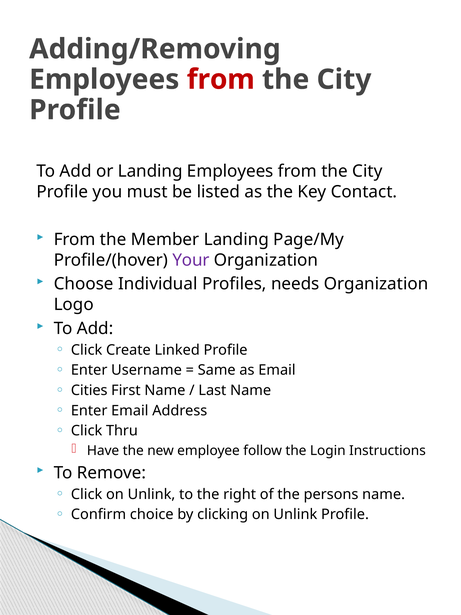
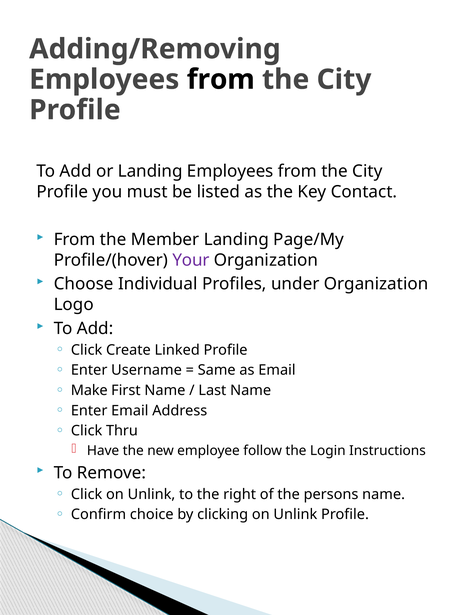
from at (221, 79) colour: red -> black
needs: needs -> under
Cities: Cities -> Make
